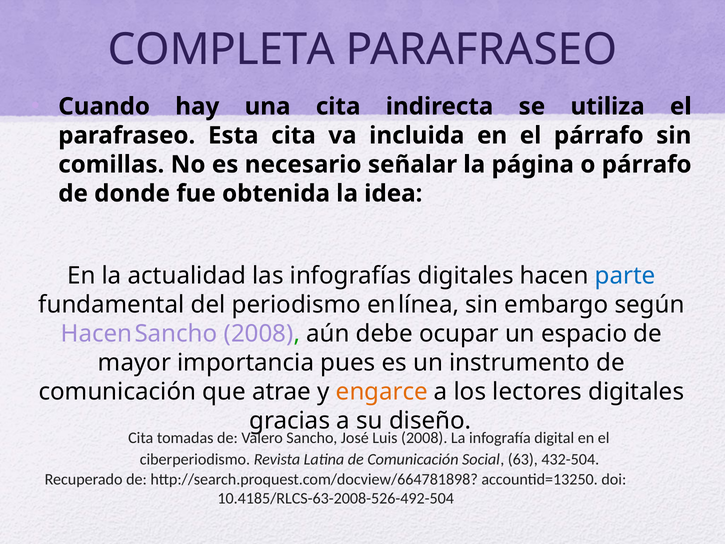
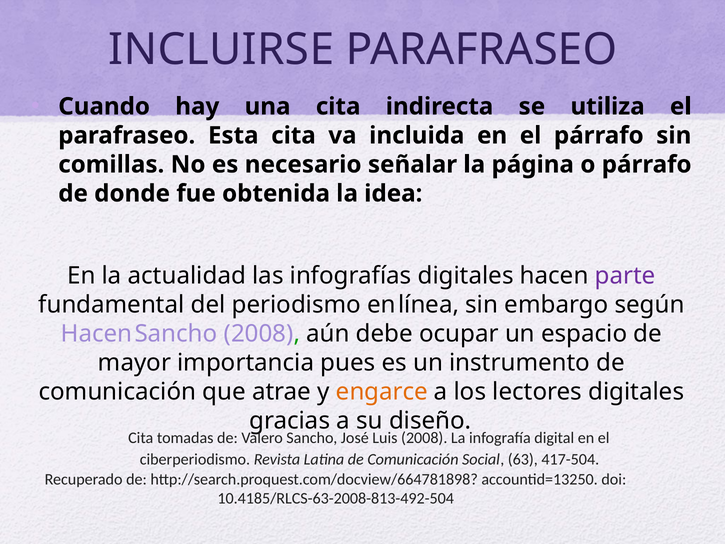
COMPLETA: COMPLETA -> INCLUIRSE
parte colour: blue -> purple
432-504: 432-504 -> 417-504
10.4185/RLCS-63-2008-526-492-504: 10.4185/RLCS-63-2008-526-492-504 -> 10.4185/RLCS-63-2008-813-492-504
